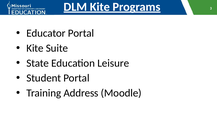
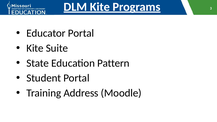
Leisure: Leisure -> Pattern
